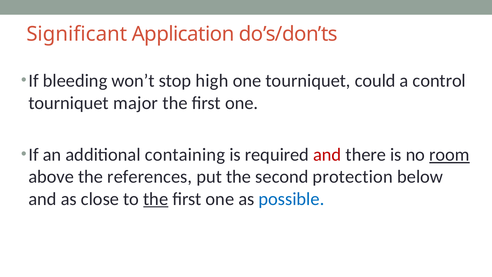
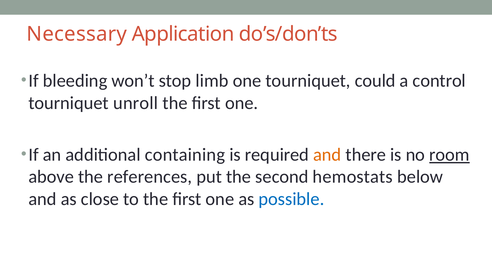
Significant: Significant -> Necessary
high: high -> limb
major: major -> unroll
and at (327, 155) colour: red -> orange
protection: protection -> hemostats
the at (156, 199) underline: present -> none
